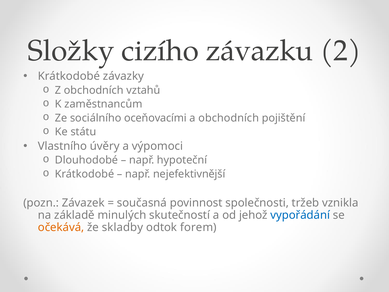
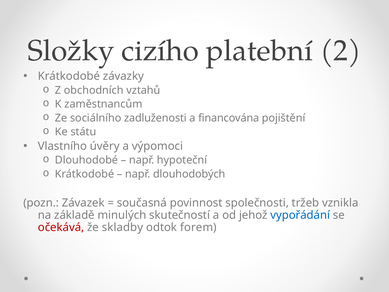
závazku: závazku -> platební
oceňovacími: oceňovacími -> zadluženosti
a obchodních: obchodních -> financována
nejefektivnější: nejefektivnější -> dlouhodobých
očekává colour: orange -> red
